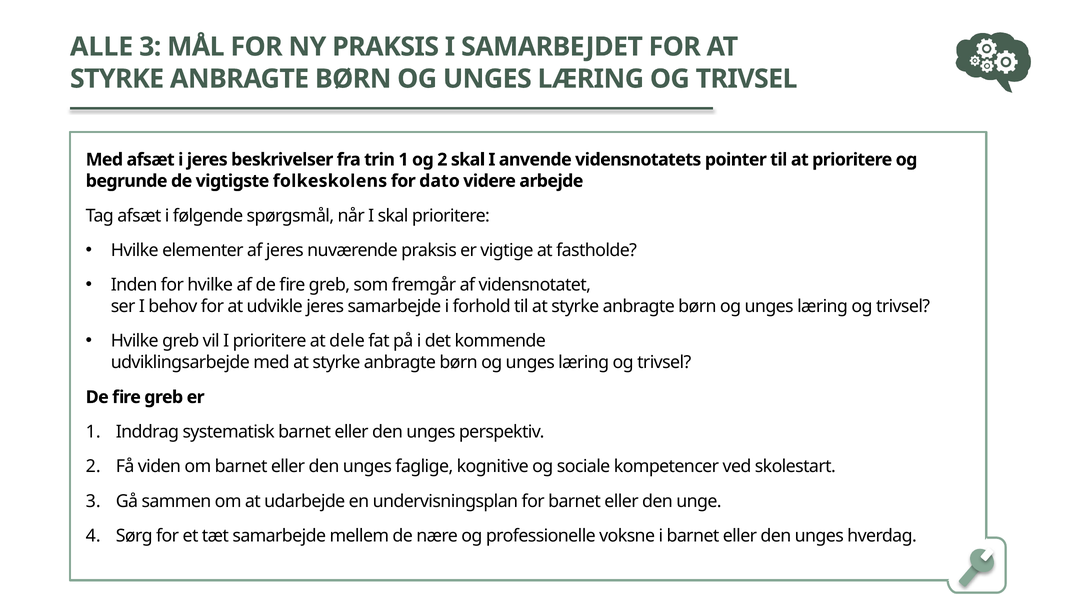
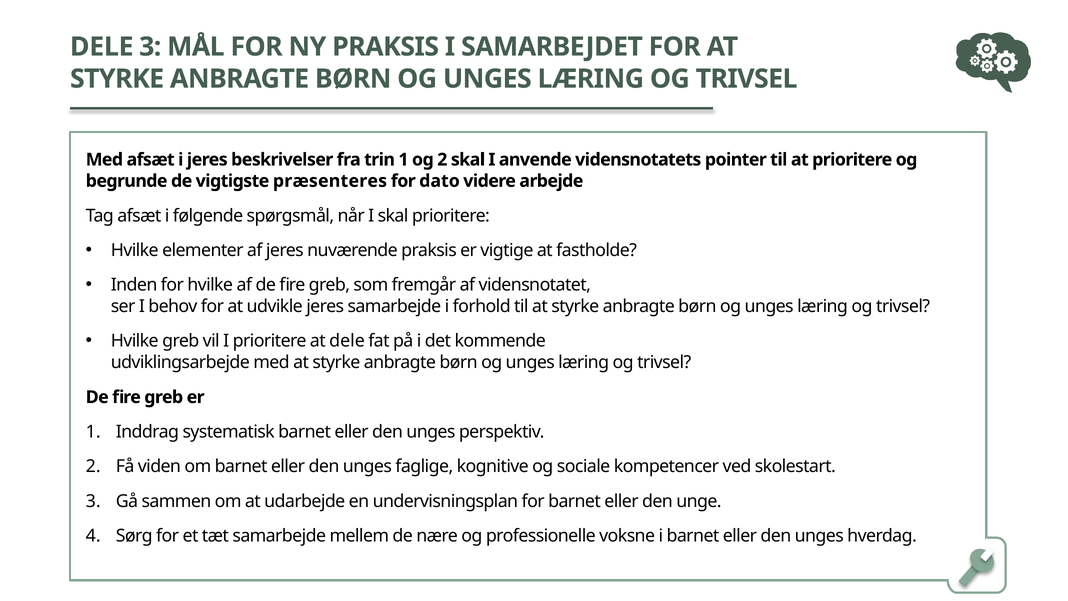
ALLE at (102, 47): ALLE -> DELE
folkeskolens: folkeskolens -> præsenteres
